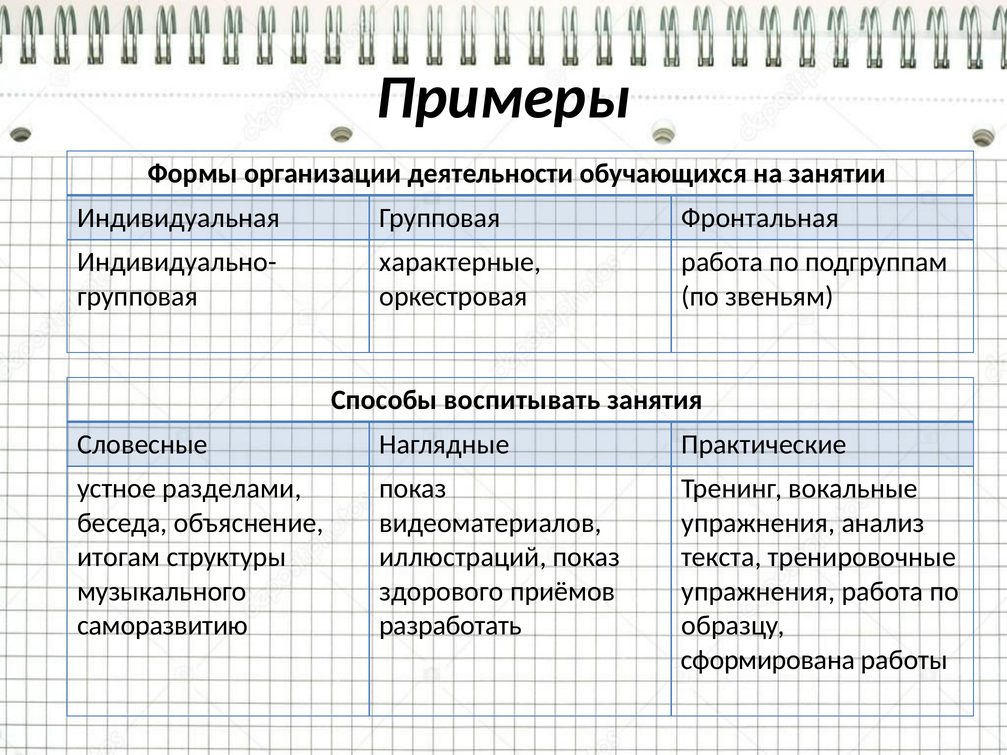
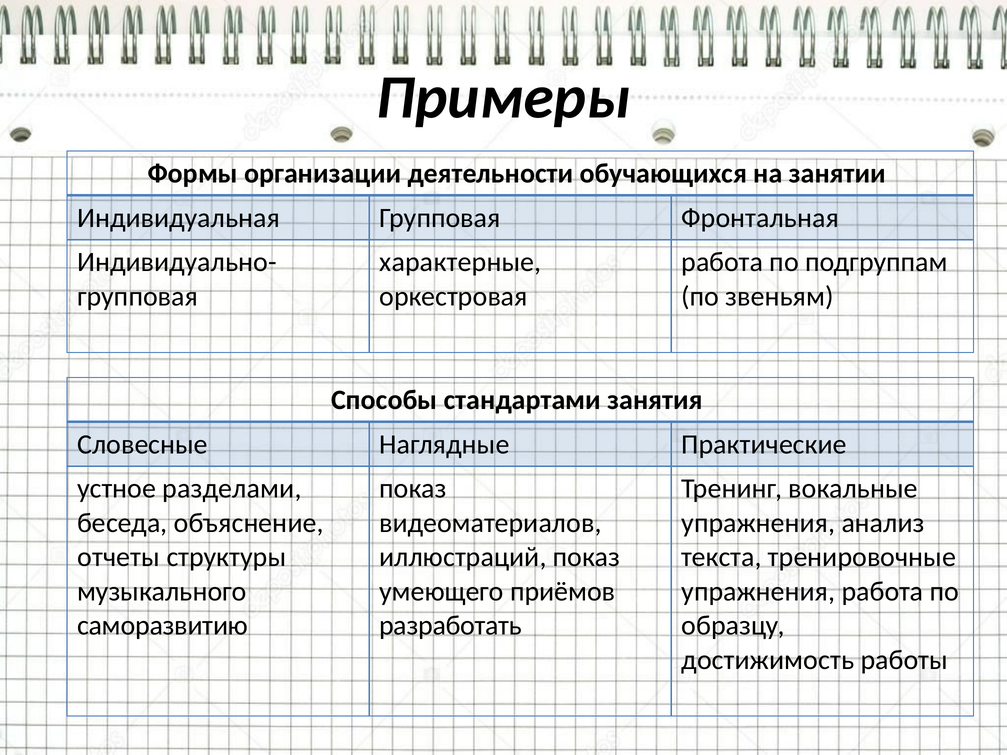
воспитывать: воспитывать -> стандартами
итогам: итогам -> отчеты
здорового: здорового -> умеющего
сформирована: сформирована -> достижимость
